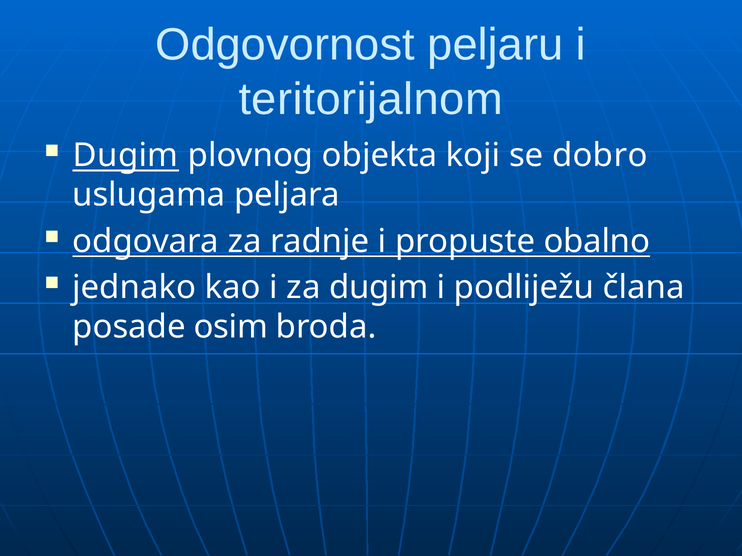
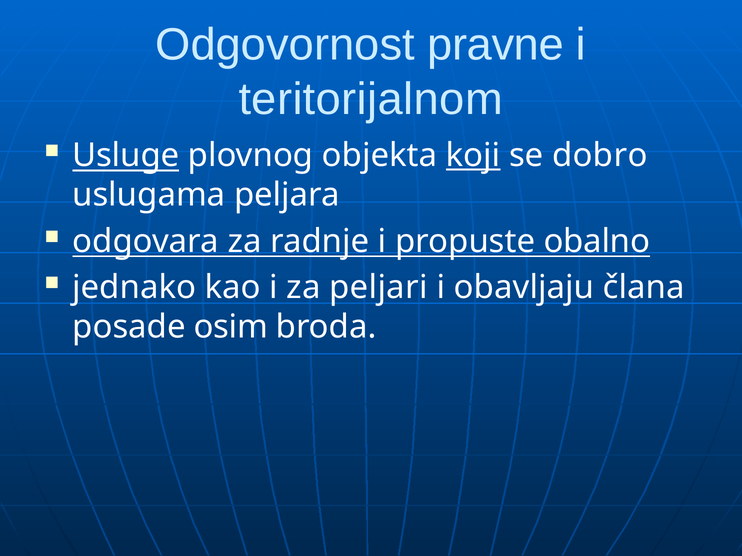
peljaru: peljaru -> pravne
Dugim at (126, 156): Dugim -> Usluge
koji underline: none -> present
za dugim: dugim -> peljari
podliježu: podliježu -> obavljaju
